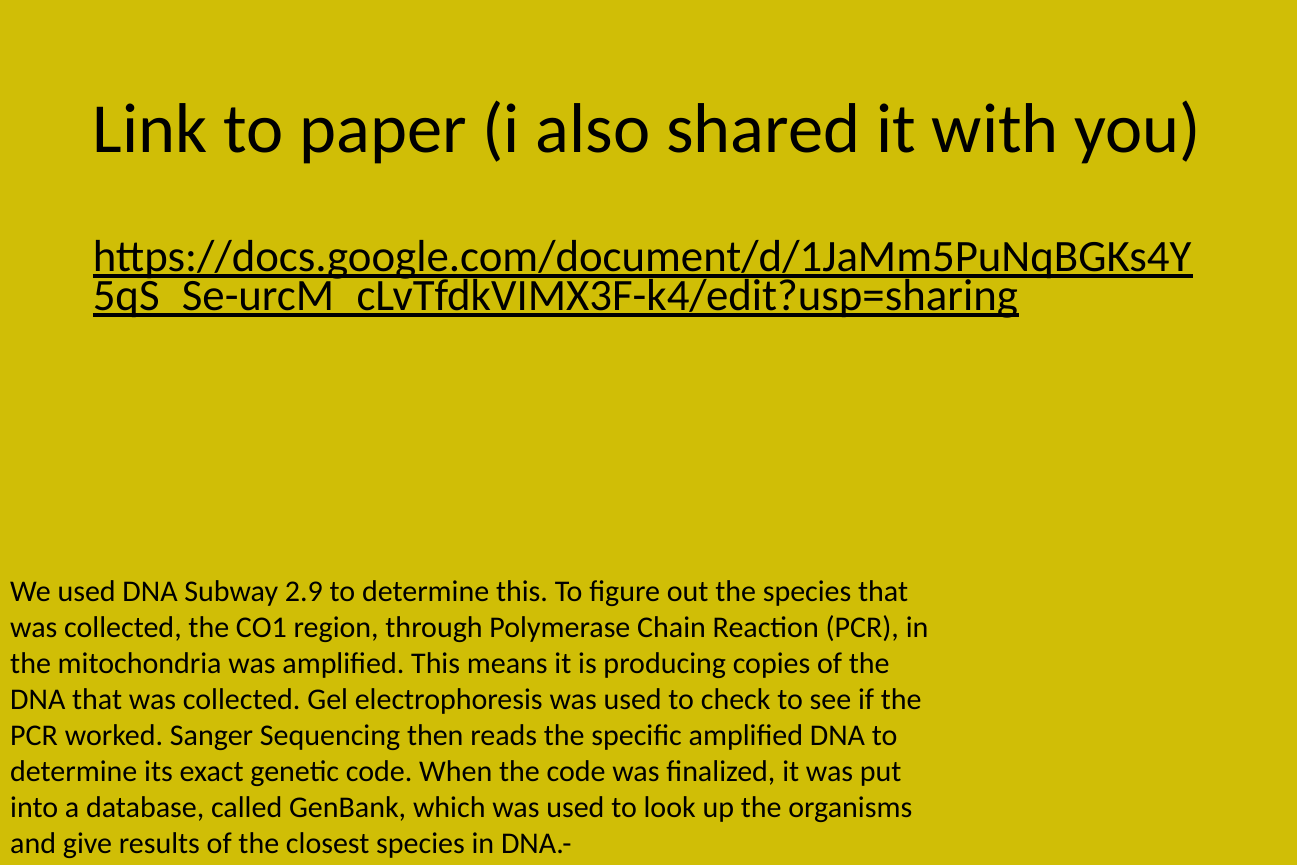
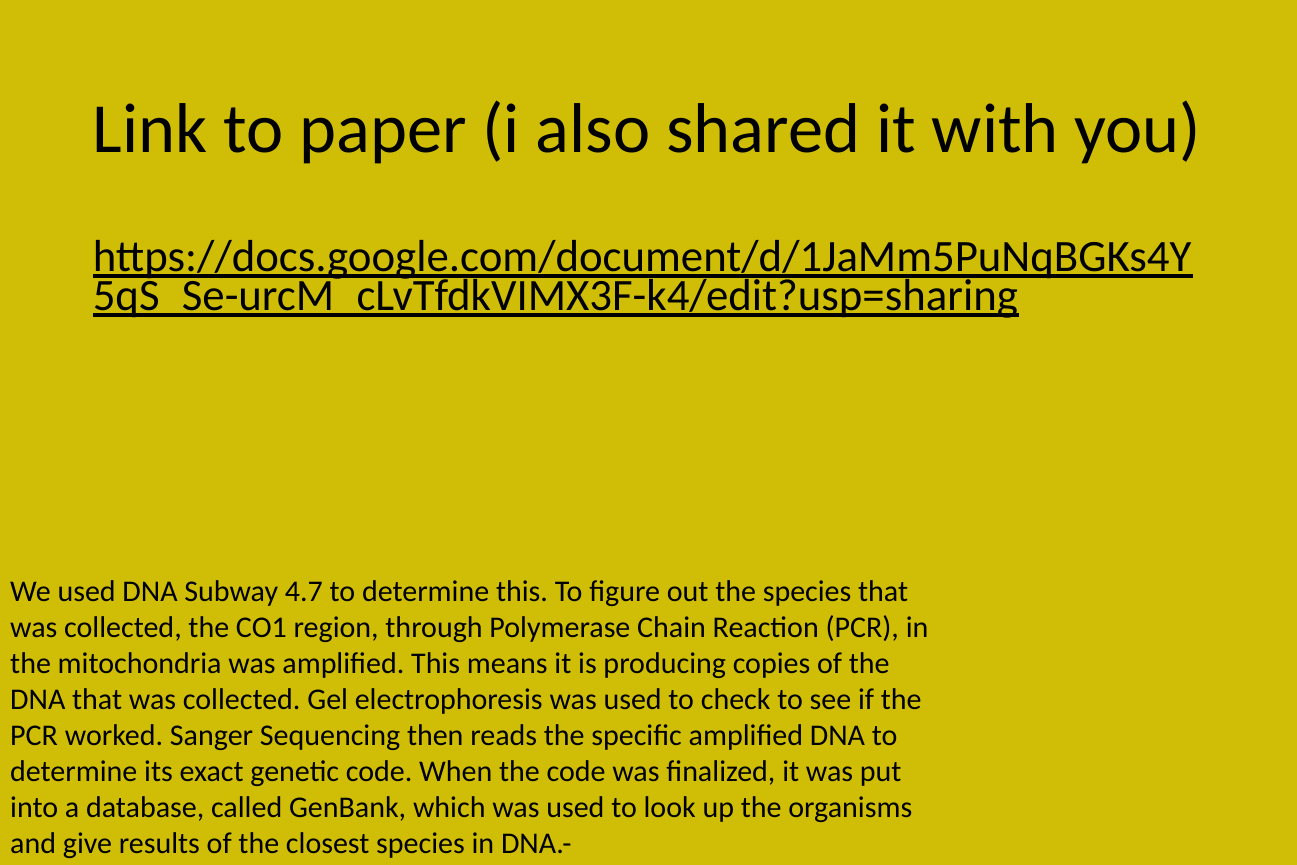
2.9: 2.9 -> 4.7
